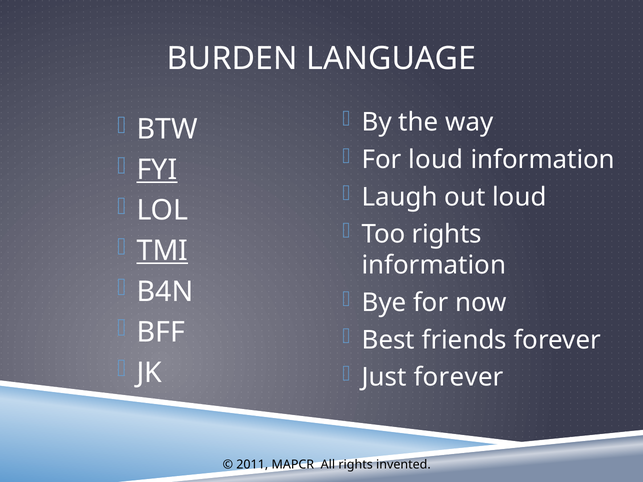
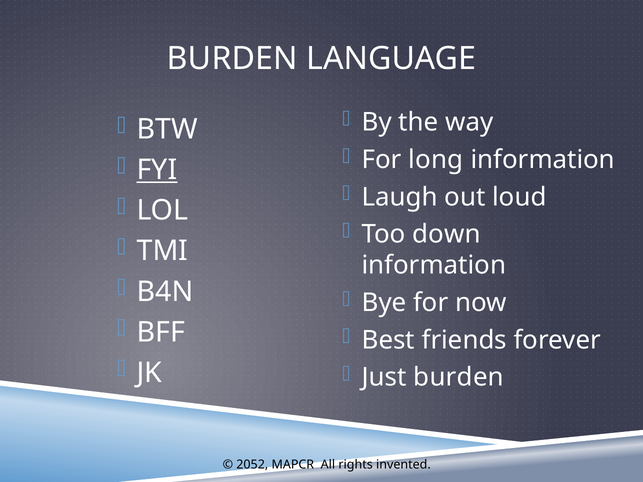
For loud: loud -> long
Too rights: rights -> down
TMI underline: present -> none
Just forever: forever -> burden
2011: 2011 -> 2052
